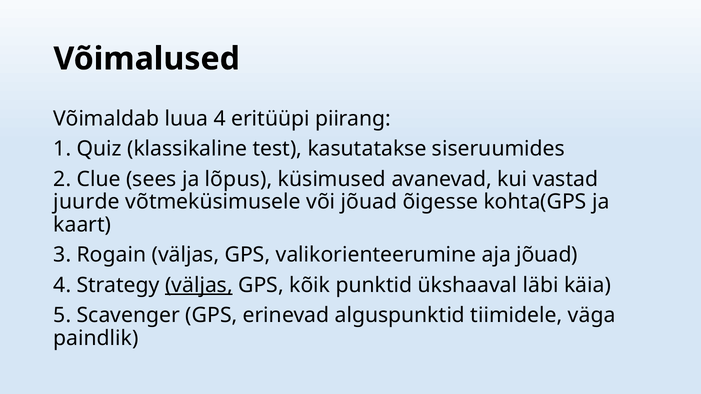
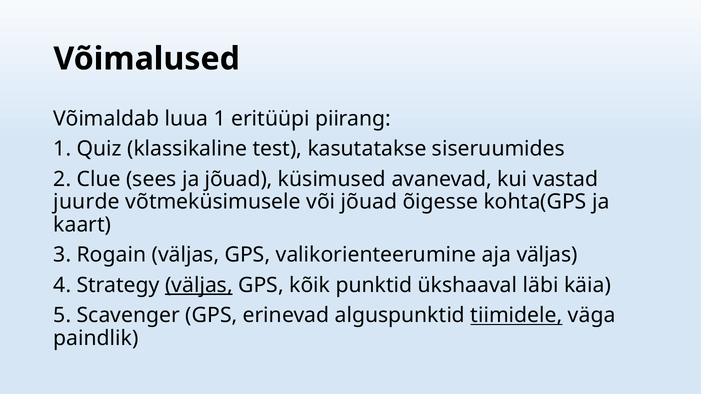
luua 4: 4 -> 1
ja lõpus: lõpus -> jõuad
aja jõuad: jõuad -> väljas
tiimidele underline: none -> present
